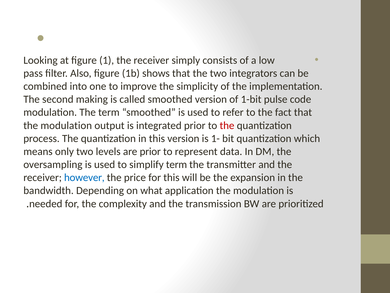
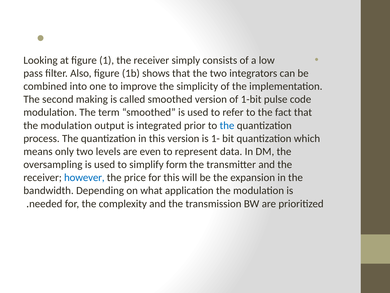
the at (227, 125) colour: red -> blue
are prior: prior -> even
simplify term: term -> form
